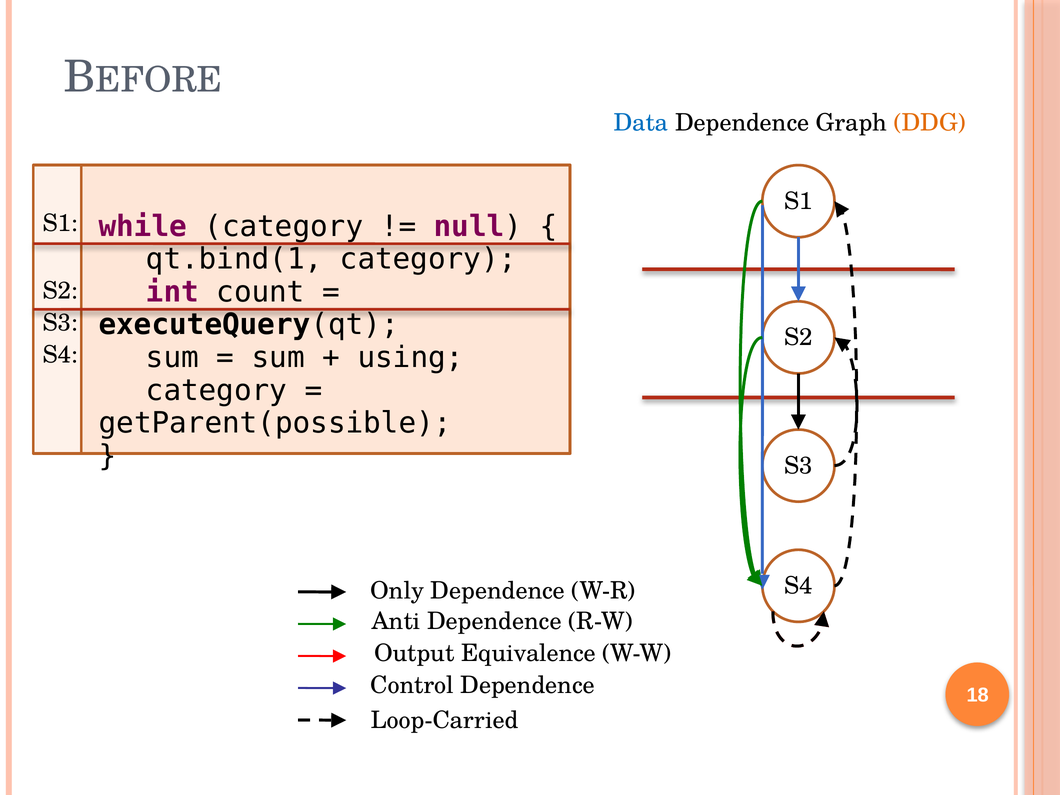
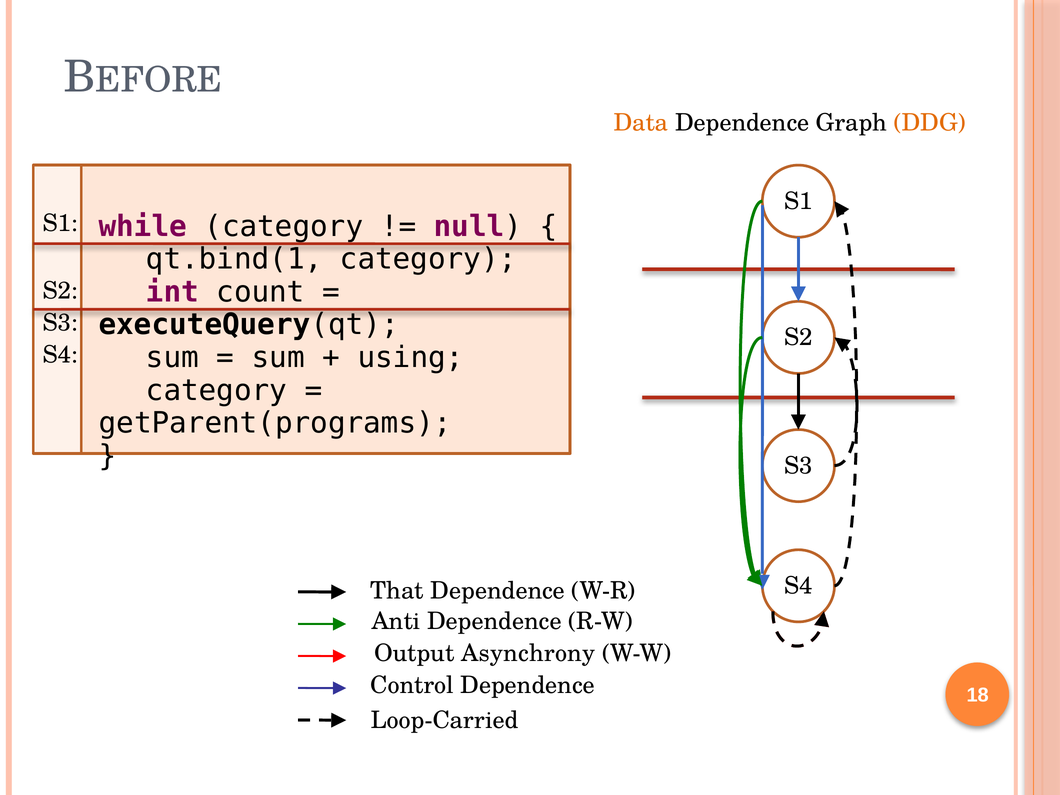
Data colour: blue -> orange
getParent(possible: getParent(possible -> getParent(programs
Only: Only -> That
Equivalence: Equivalence -> Asynchrony
